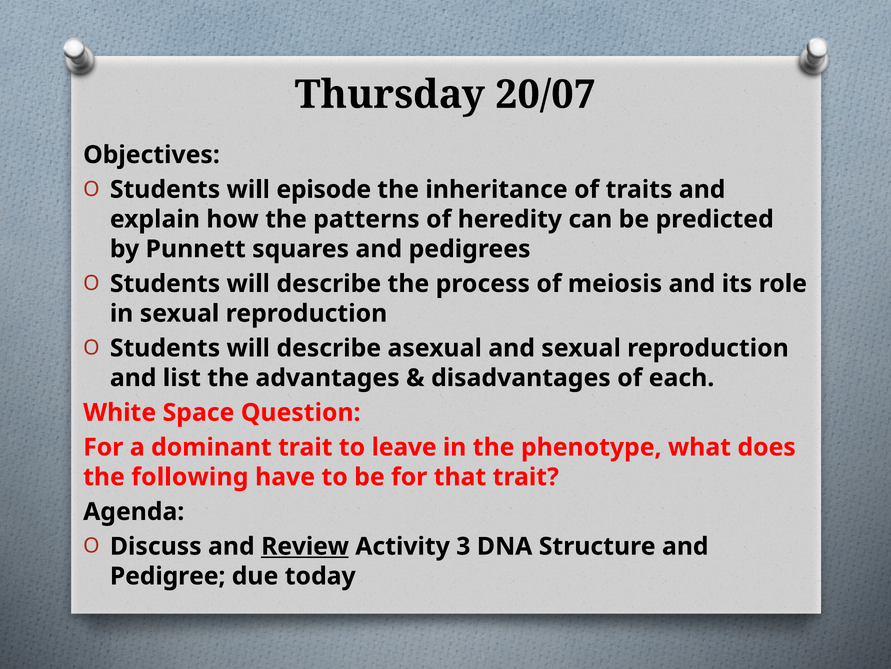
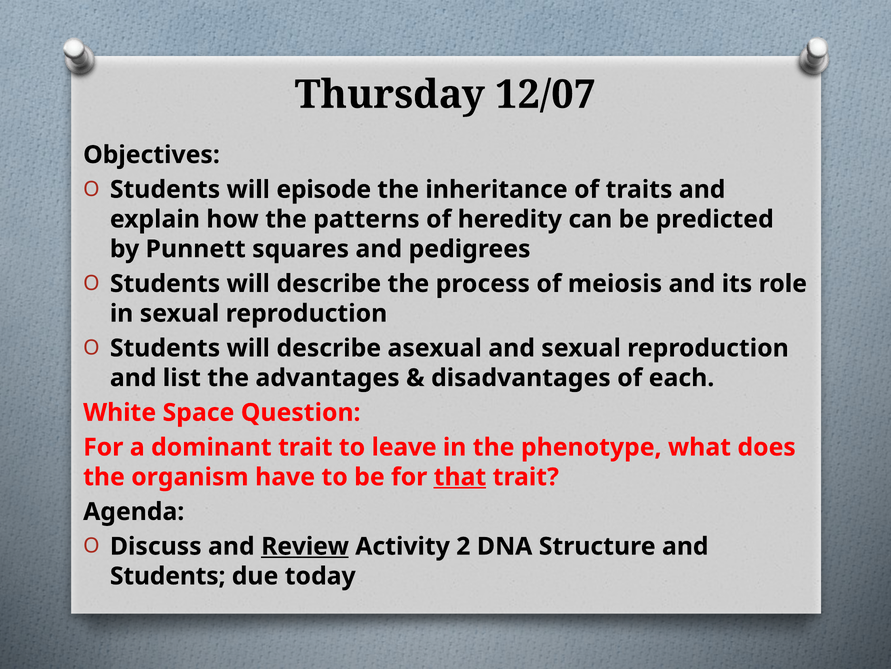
20/07: 20/07 -> 12/07
following: following -> organism
that underline: none -> present
3: 3 -> 2
Pedigree at (168, 576): Pedigree -> Students
